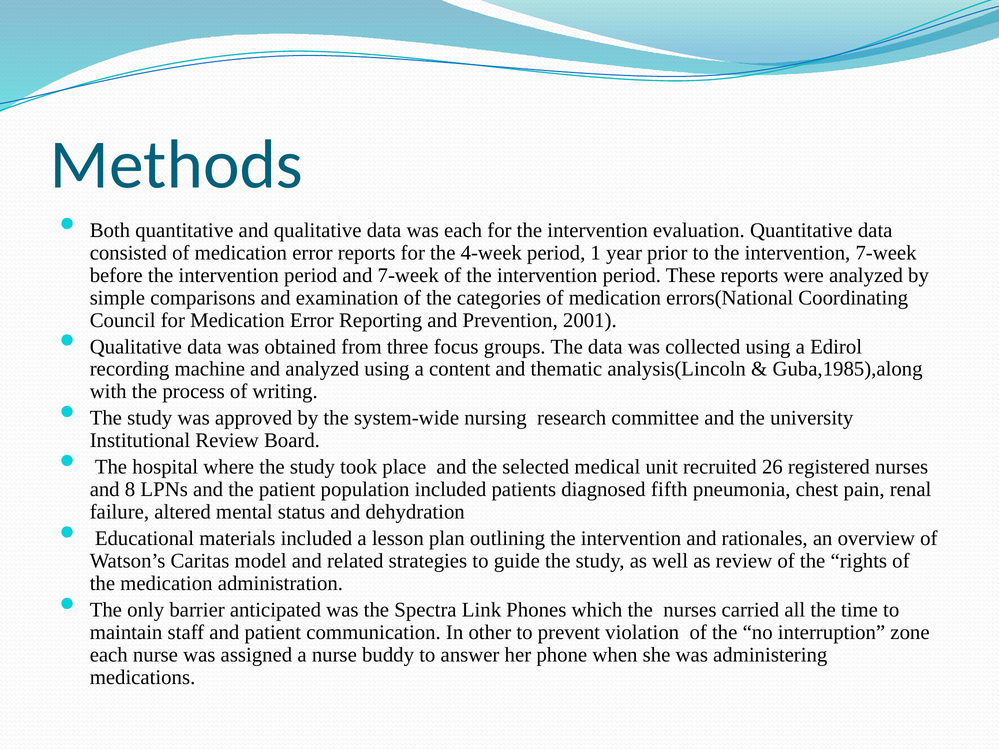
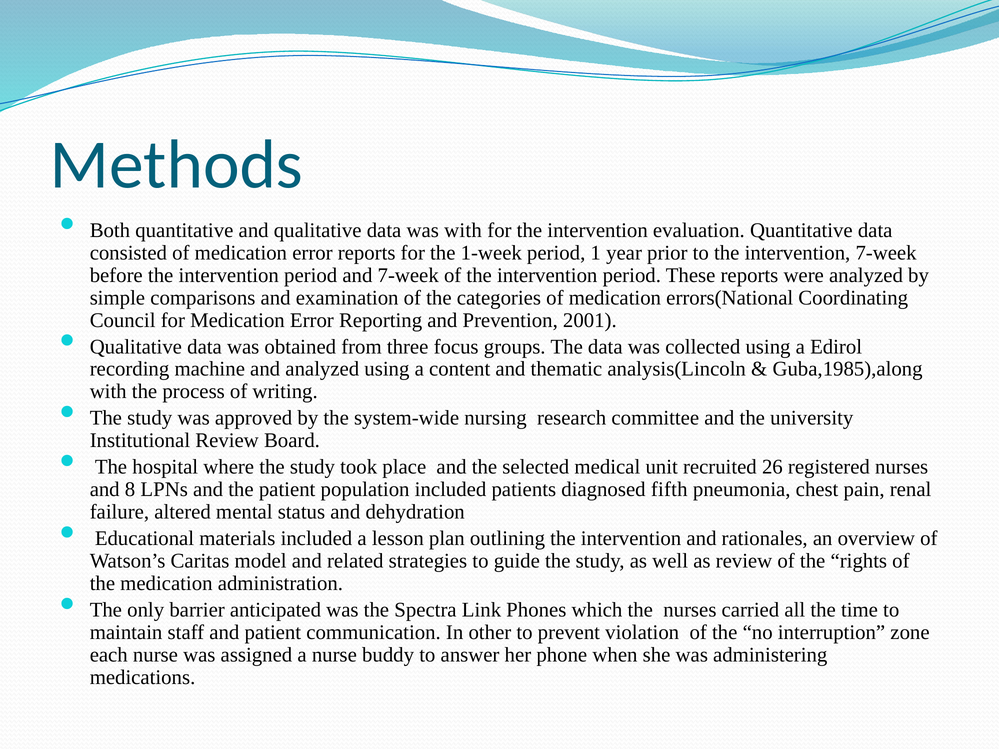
was each: each -> with
4-week: 4-week -> 1-week
